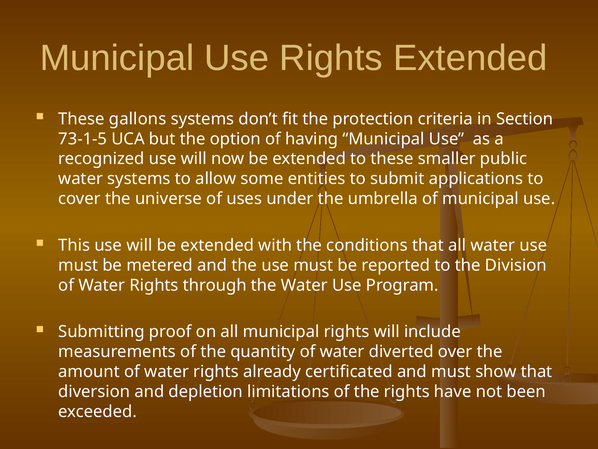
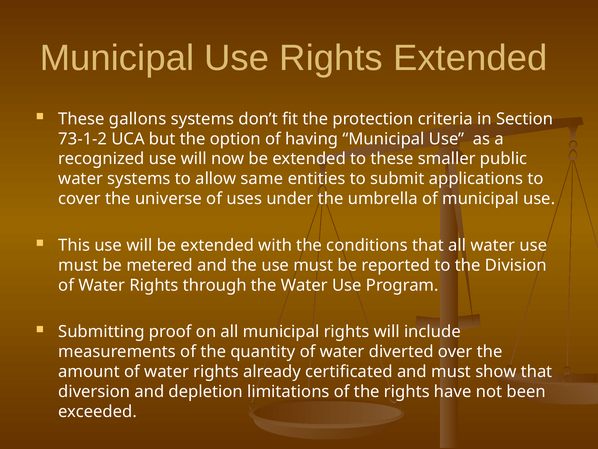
73-1-5: 73-1-5 -> 73-1-2
some: some -> same
